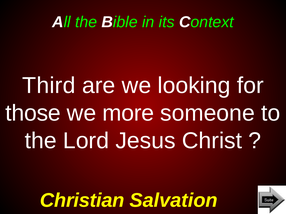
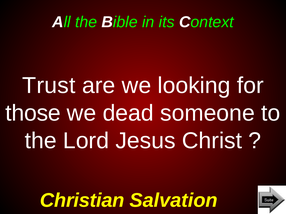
Third: Third -> Trust
more: more -> dead
